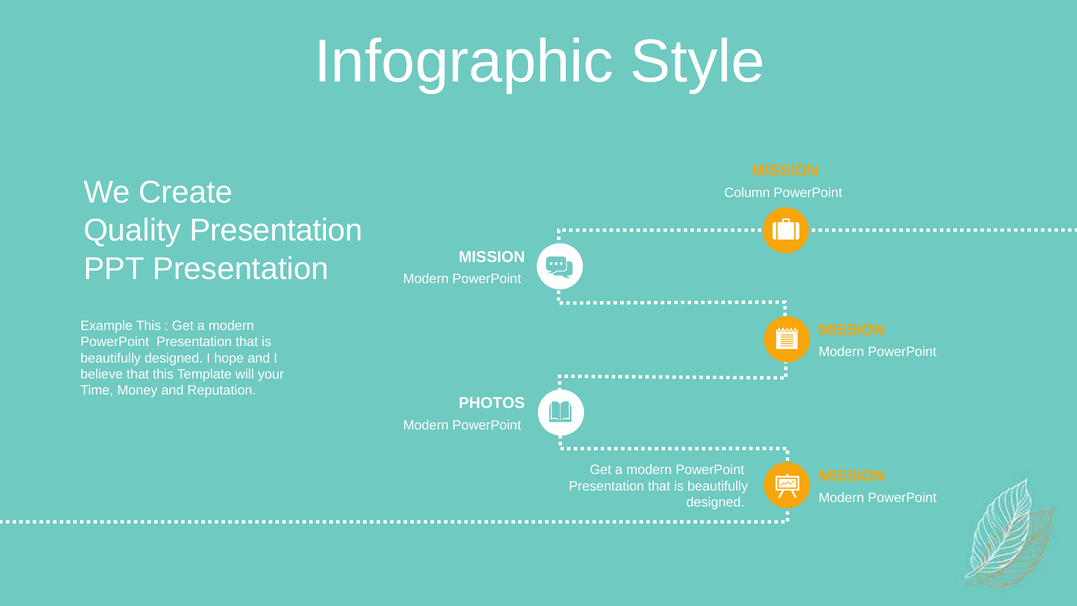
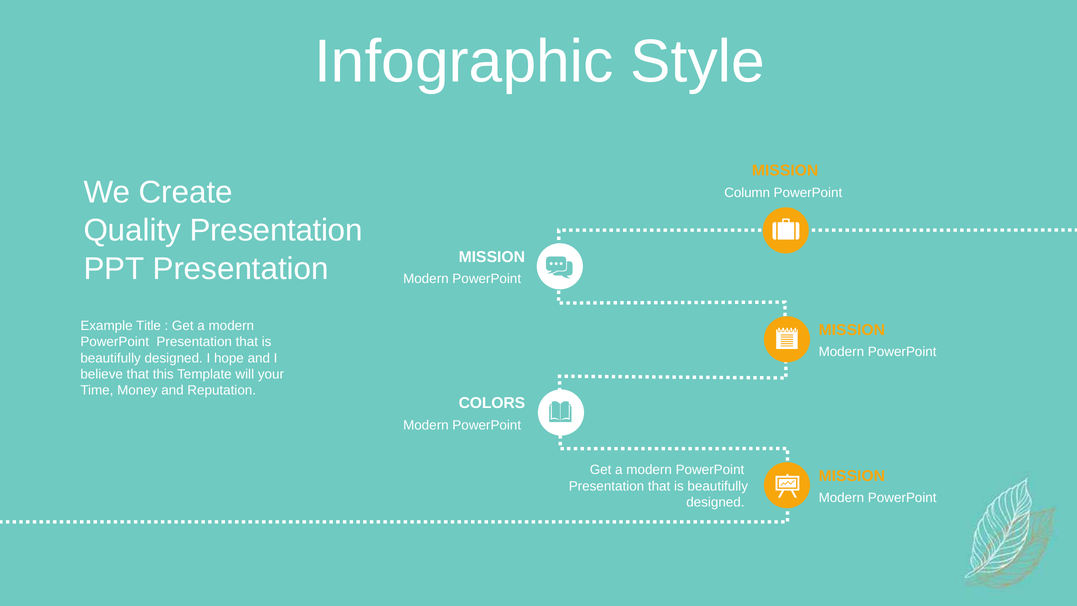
Example This: This -> Title
PHOTOS: PHOTOS -> COLORS
